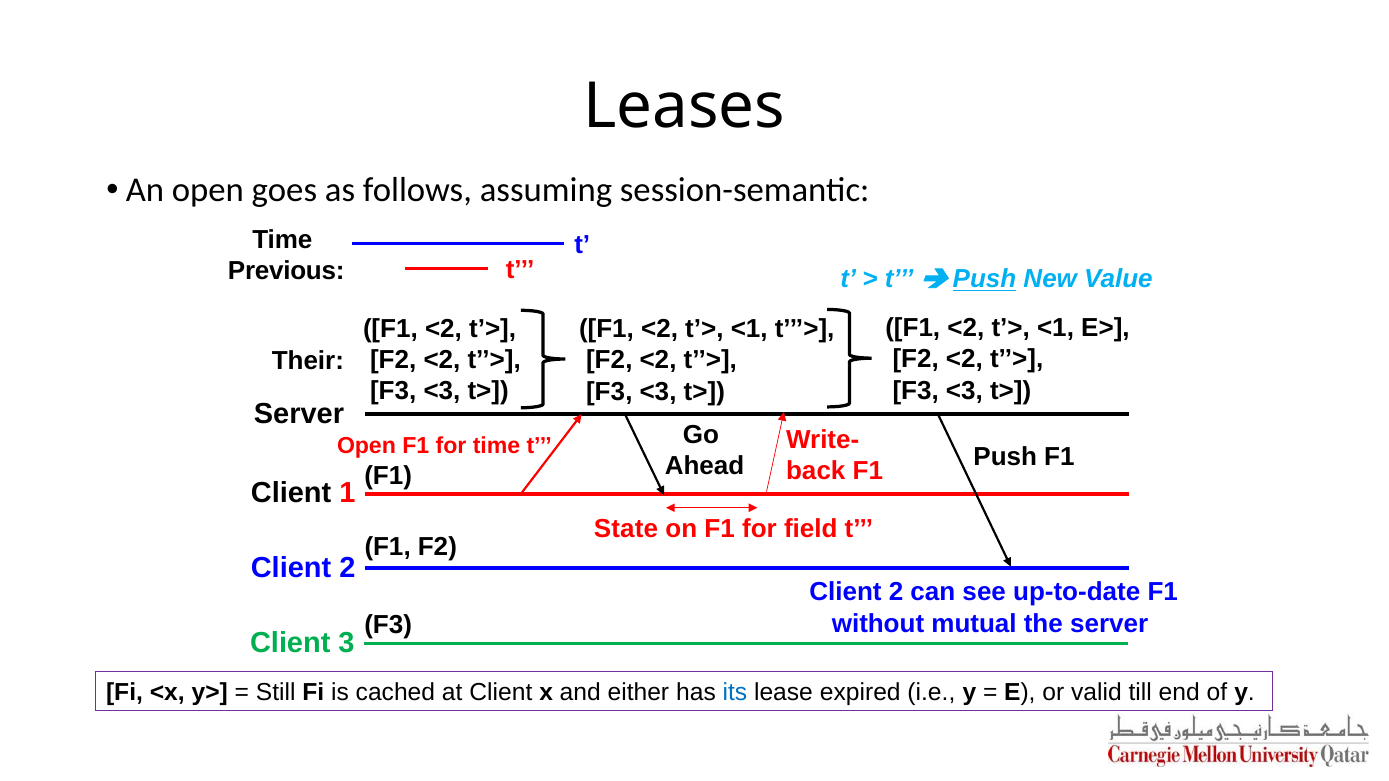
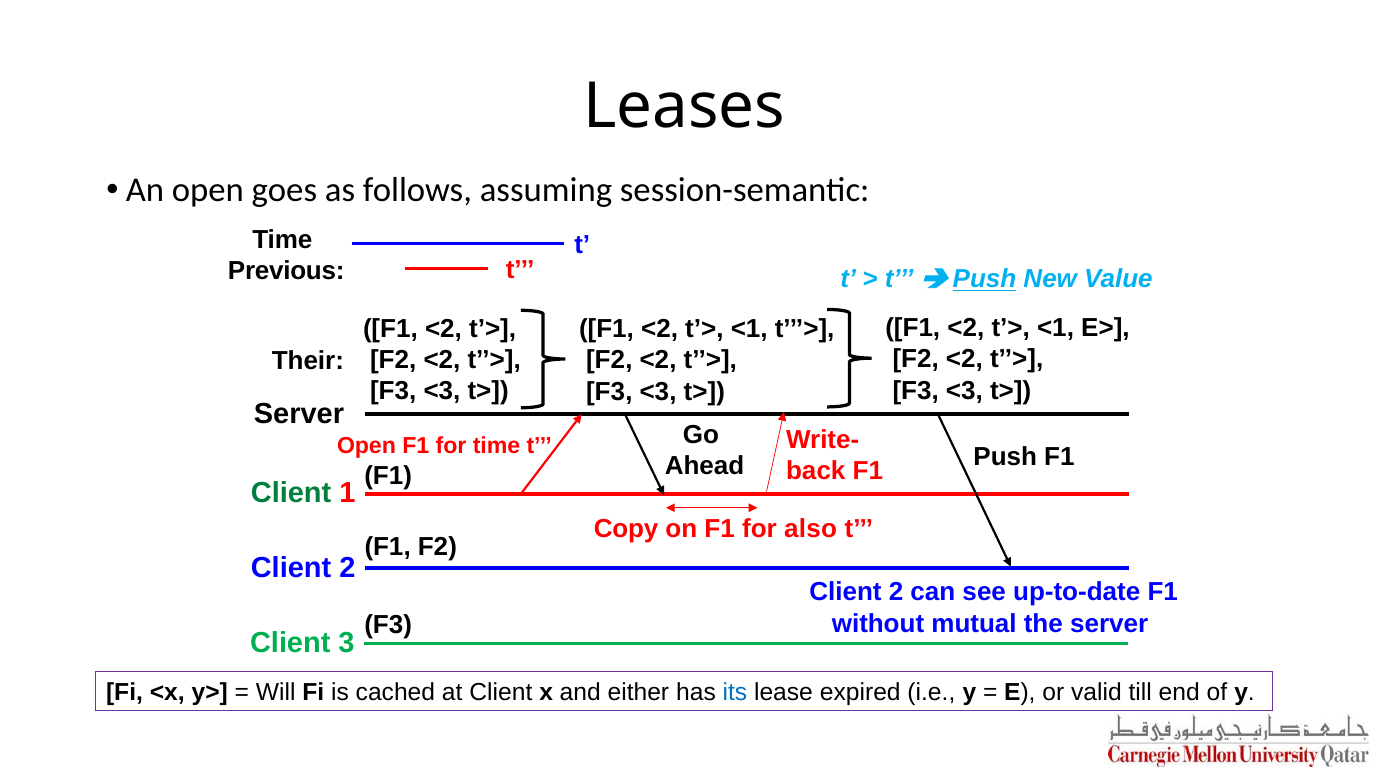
Client at (291, 494) colour: black -> green
State: State -> Copy
field: field -> also
Still: Still -> Will
